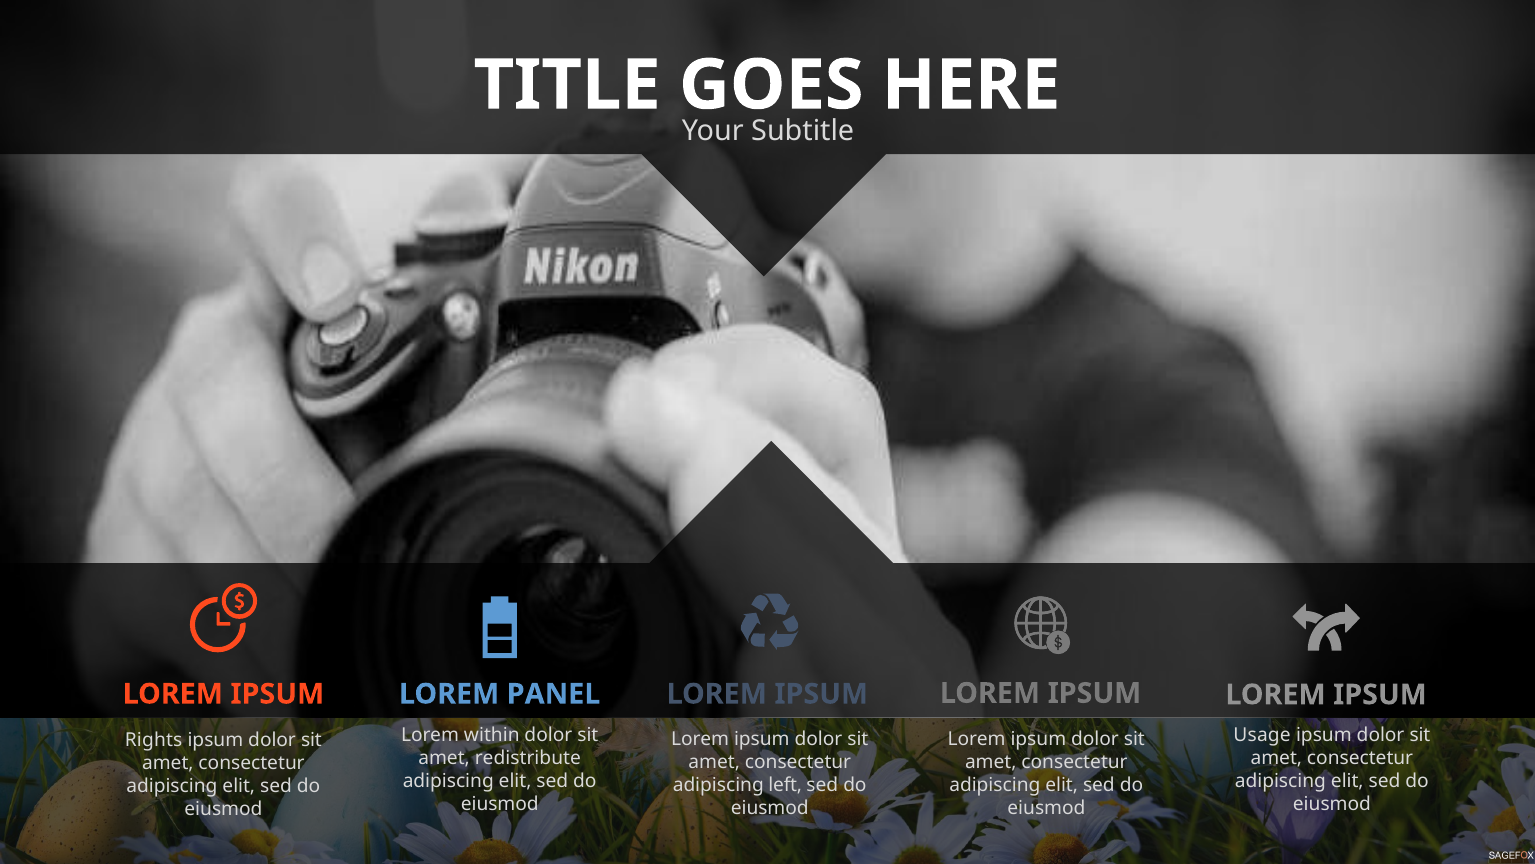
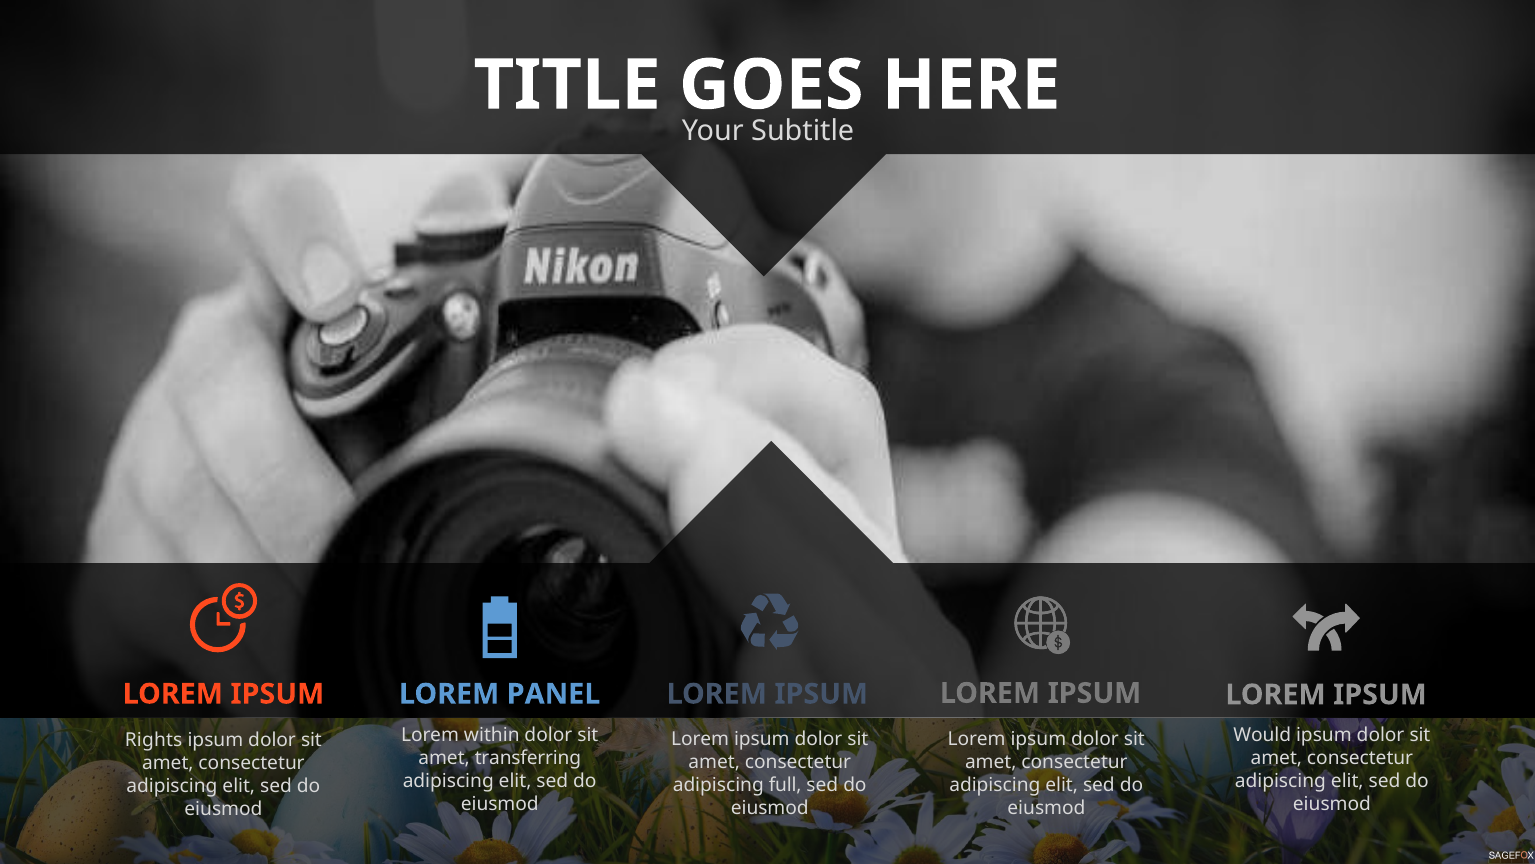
Usage: Usage -> Would
redistribute: redistribute -> transferring
left: left -> full
